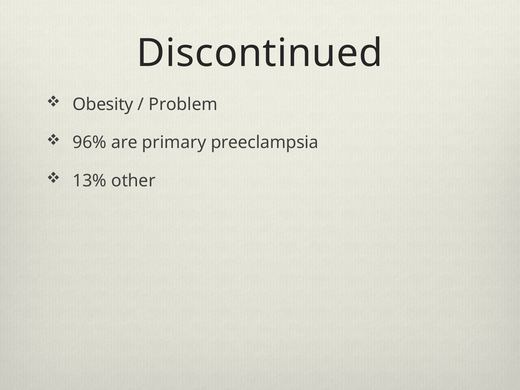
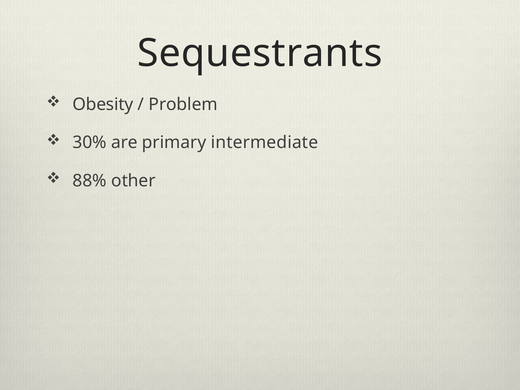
Discontinued: Discontinued -> Sequestrants
96%: 96% -> 30%
preeclampsia: preeclampsia -> intermediate
13%: 13% -> 88%
